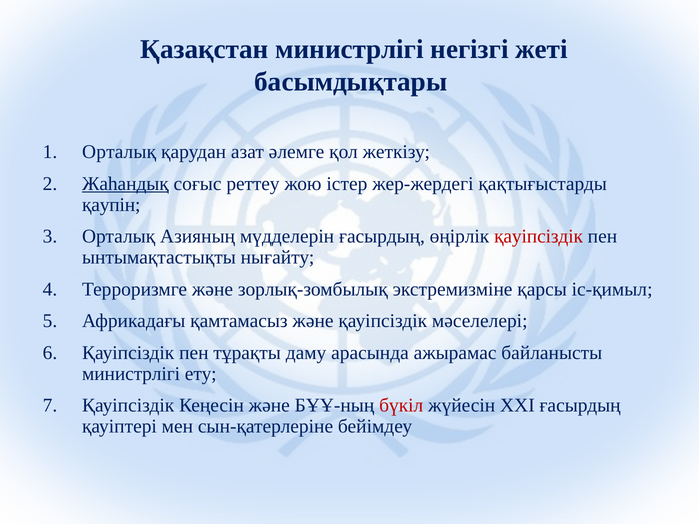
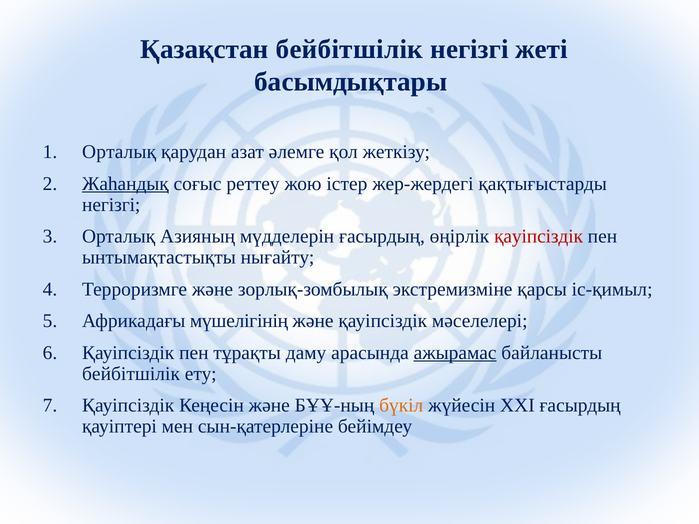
Қазақстан министрлігі: министрлігі -> бейбітшілік
қаупін at (111, 205): қаупін -> негізгі
қамтамасыз: қамтамасыз -> мүшелігінің
ажырамас underline: none -> present
министрлігі at (131, 374): министрлігі -> бейбітшілік
бүкіл colour: red -> orange
